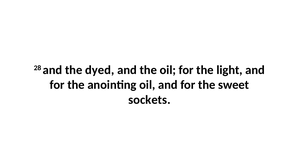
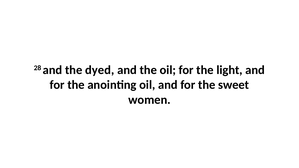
sockets: sockets -> women
